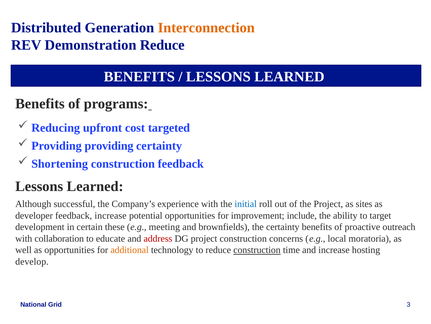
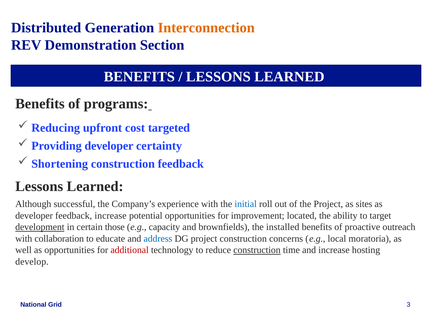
Demonstration Reduce: Reduce -> Section
Providing providing: providing -> developer
include: include -> located
development underline: none -> present
these: these -> those
meeting: meeting -> capacity
the certainty: certainty -> installed
address colour: red -> blue
additional colour: orange -> red
